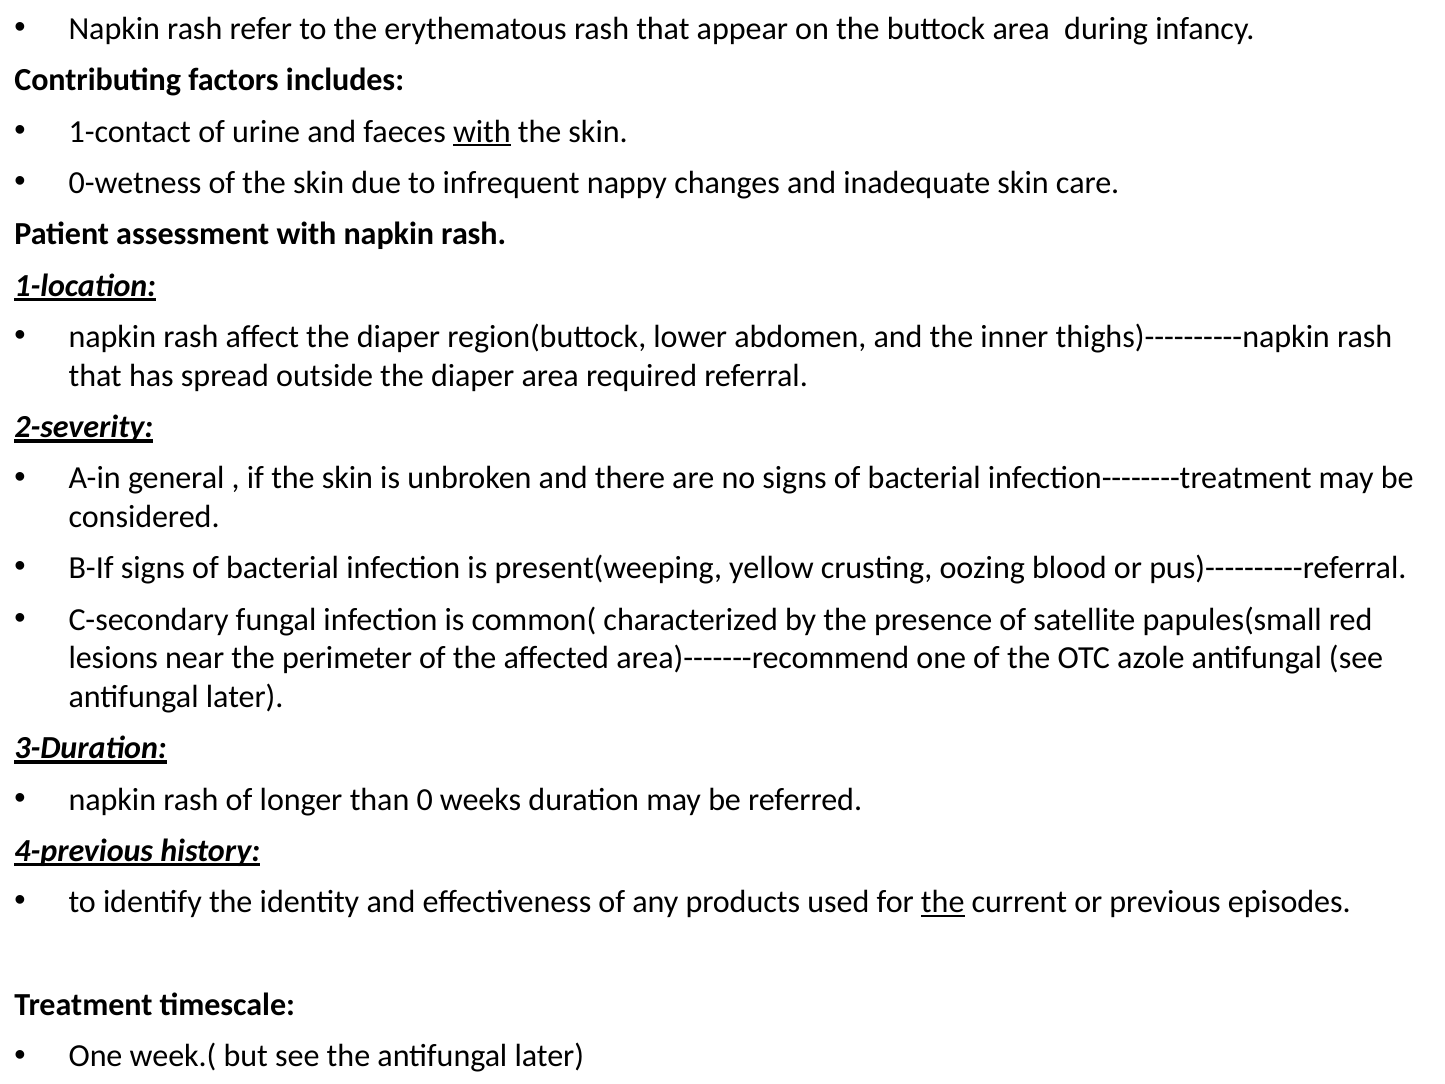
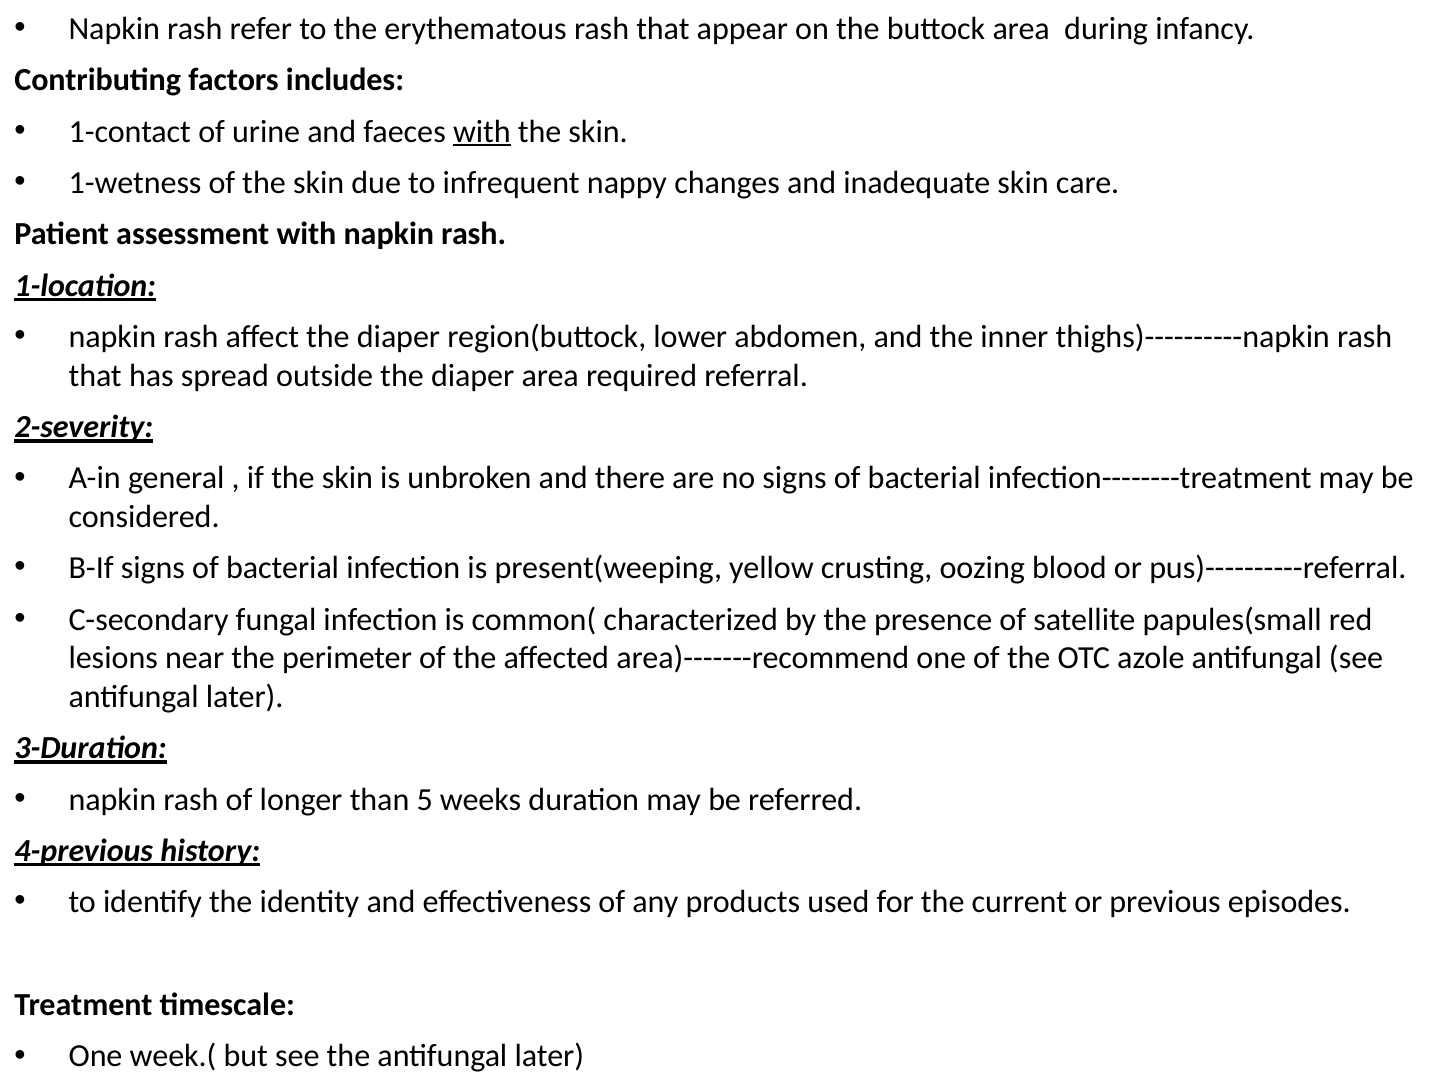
0-wetness: 0-wetness -> 1-wetness
0: 0 -> 5
the at (943, 902) underline: present -> none
